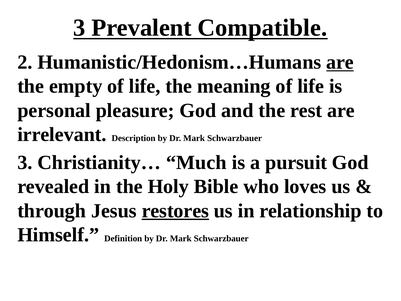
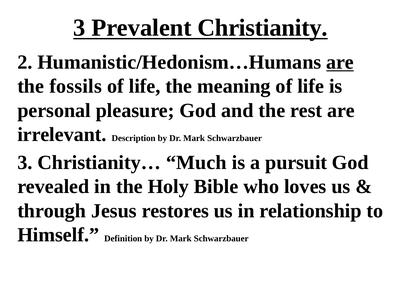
Compatible: Compatible -> Christianity
empty: empty -> fossils
restores underline: present -> none
